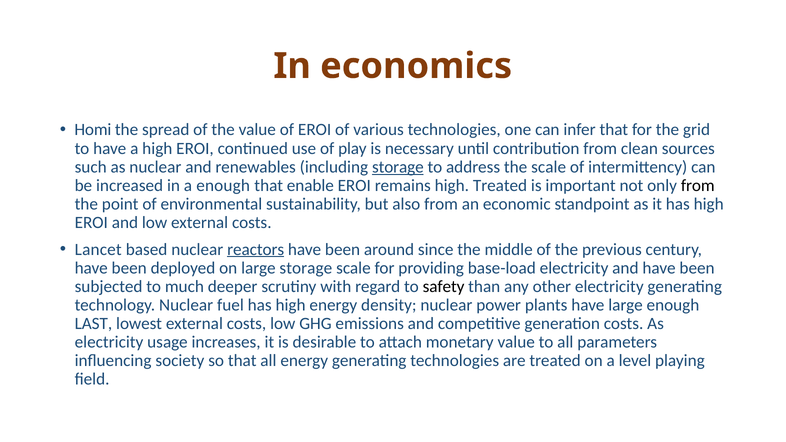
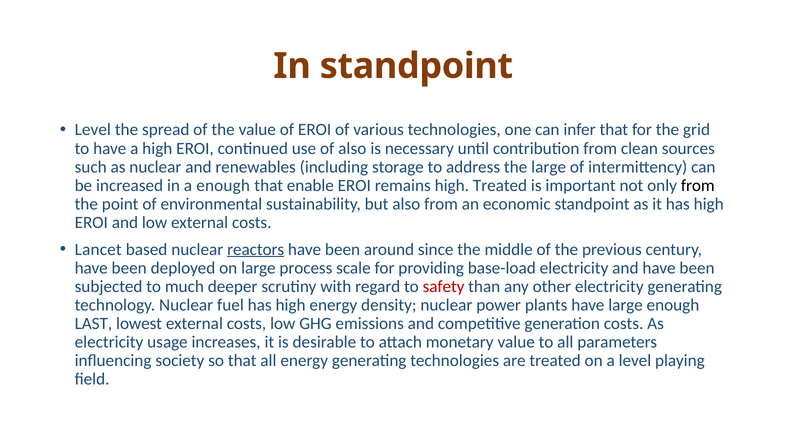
In economics: economics -> standpoint
Homi at (93, 130): Homi -> Level
of play: play -> also
storage at (398, 167) underline: present -> none
the scale: scale -> large
large storage: storage -> process
safety colour: black -> red
